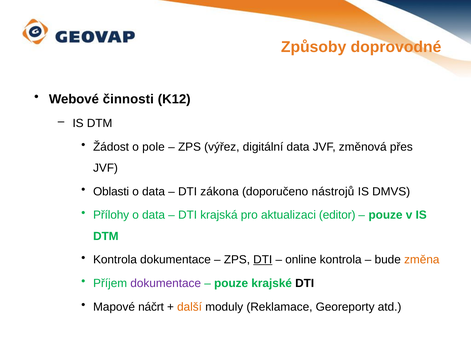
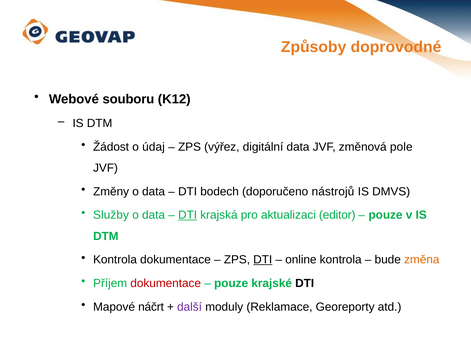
činnosti: činnosti -> souboru
pole: pole -> údaj
přes: přes -> pole
Oblasti: Oblasti -> Změny
zákona: zákona -> bodech
Přílohy: Přílohy -> Služby
DTI at (188, 215) underline: none -> present
dokumentace at (166, 283) colour: purple -> red
další colour: orange -> purple
